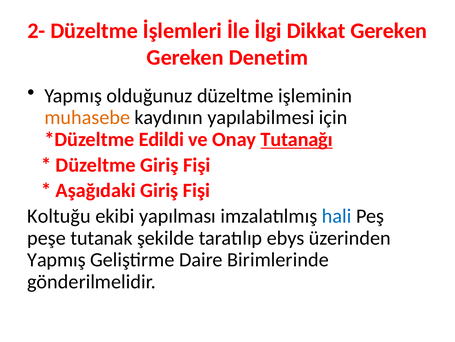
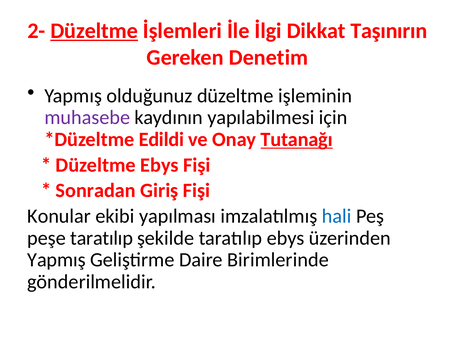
Düzeltme at (94, 31) underline: none -> present
Dikkat Gereken: Gereken -> Taşınırın
muhasebe colour: orange -> purple
Düzeltme Giriş: Giriş -> Ebys
Aşağıdaki: Aşağıdaki -> Sonradan
Koltuğu: Koltuğu -> Konular
peşe tutanak: tutanak -> taratılıp
